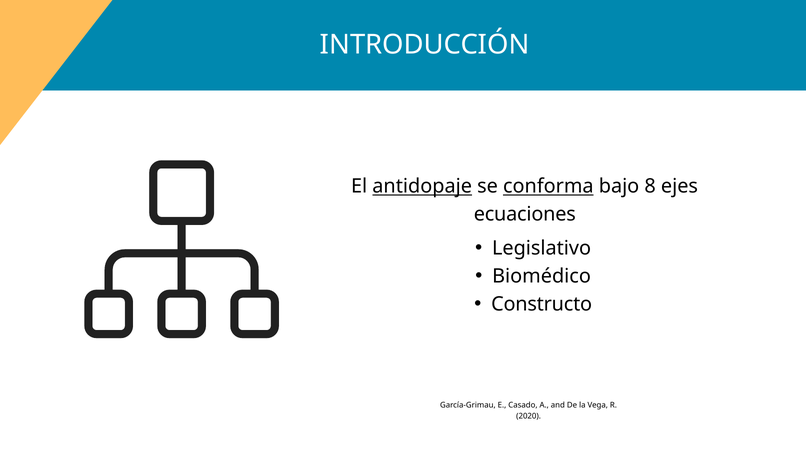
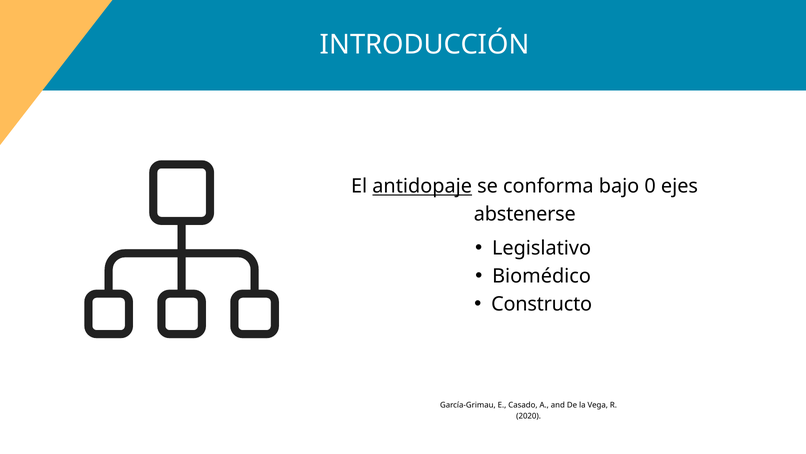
conforma underline: present -> none
8: 8 -> 0
ecuaciones: ecuaciones -> abstenerse
